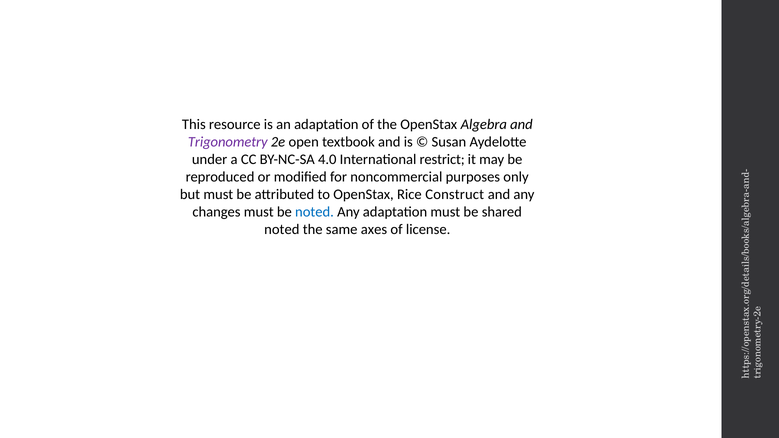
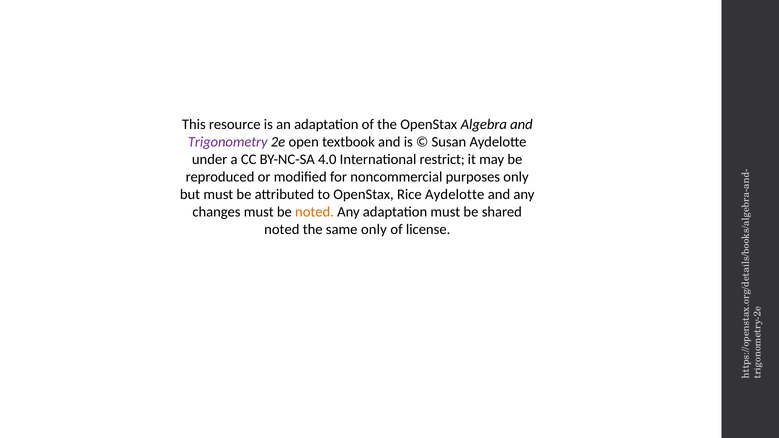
Rice Construct: Construct -> Aydelotte
noted at (314, 212) colour: blue -> orange
same axes: axes -> only
